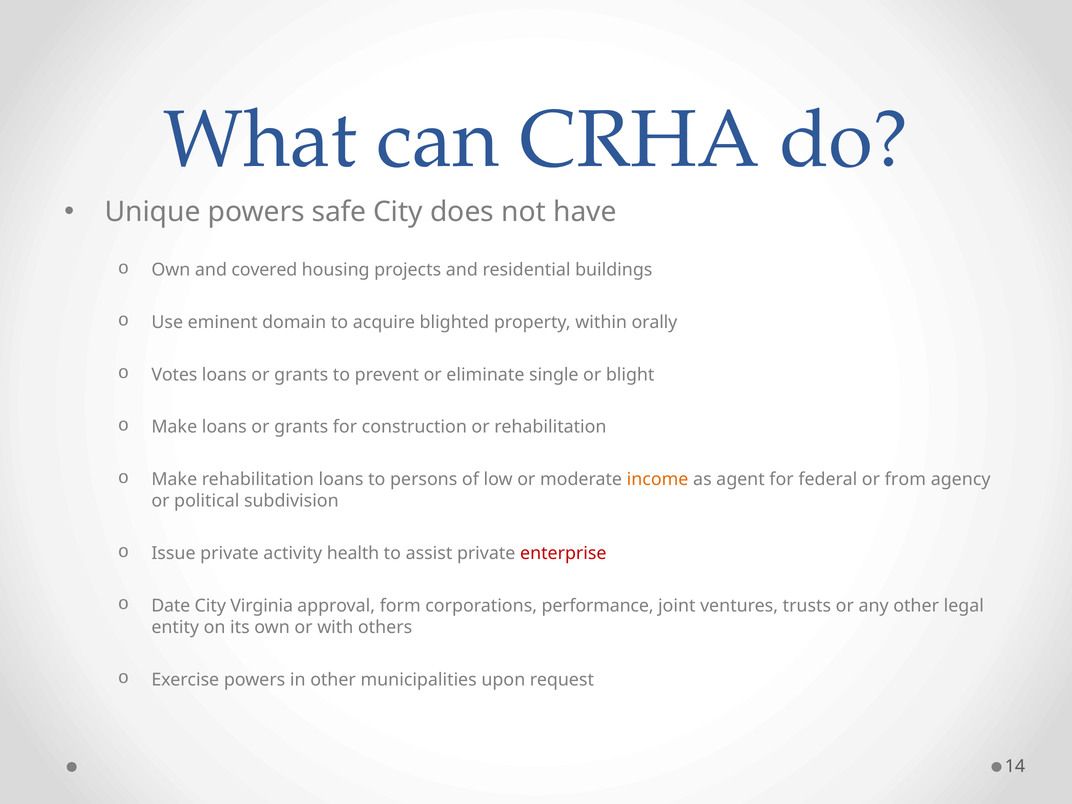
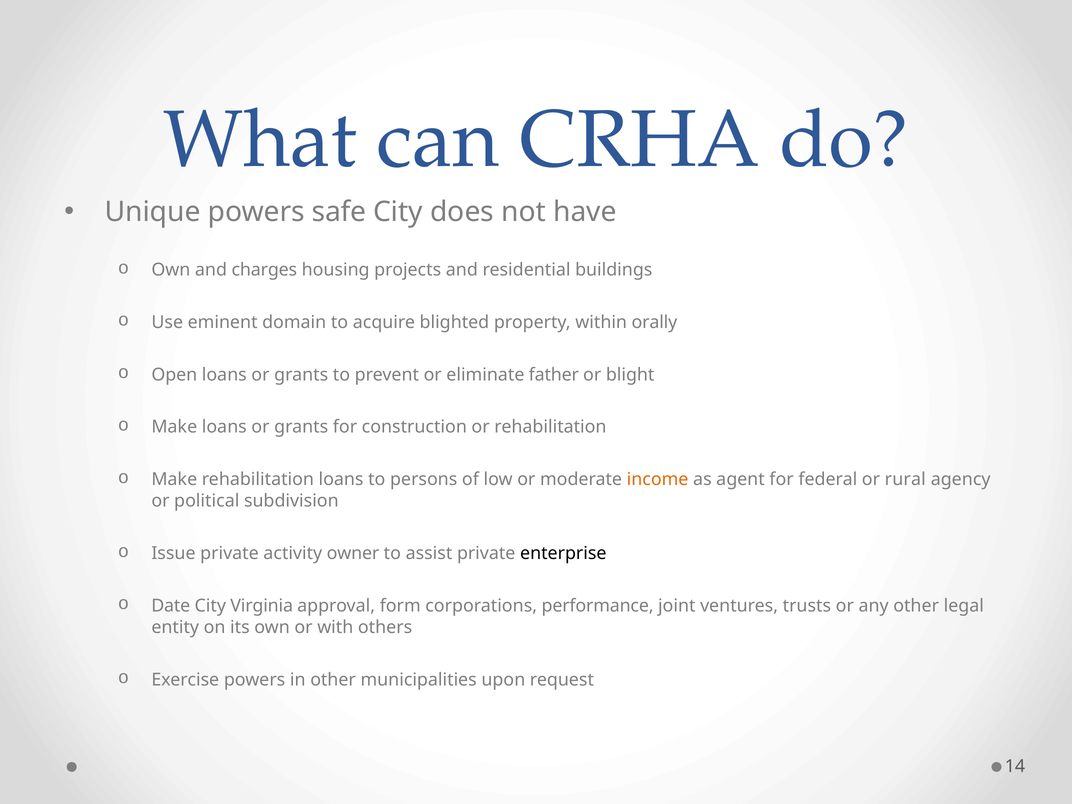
covered: covered -> charges
Votes: Votes -> Open
single: single -> father
from: from -> rural
health: health -> owner
enterprise colour: red -> black
